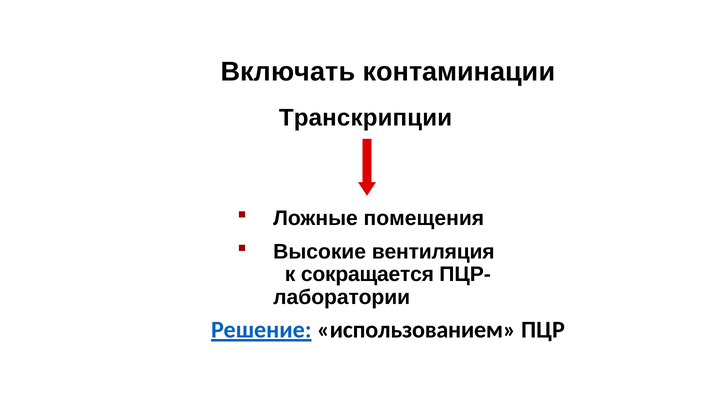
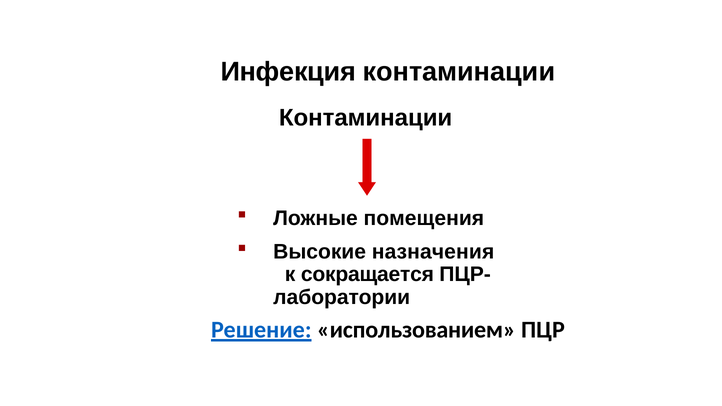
Включать: Включать -> Инфекция
Транскрипции at (365, 118): Транскрипции -> Контаминации
вентиляция: вентиляция -> назначения
